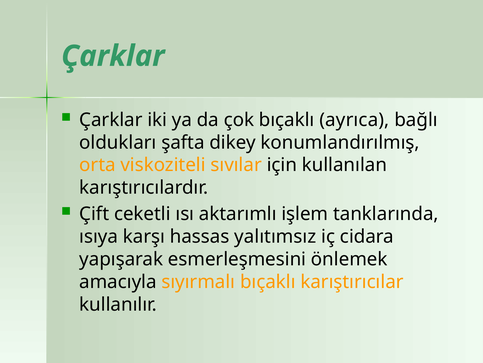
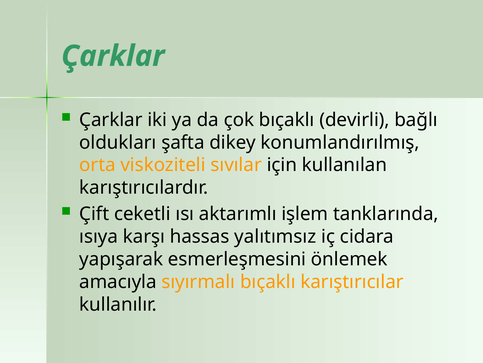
ayrıca: ayrıca -> devirli
